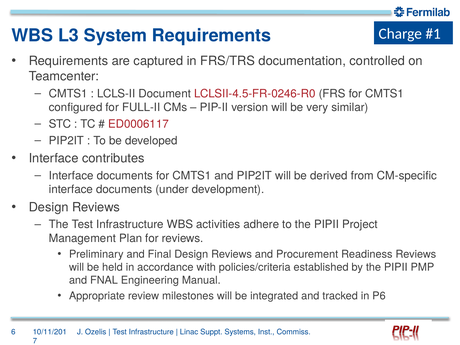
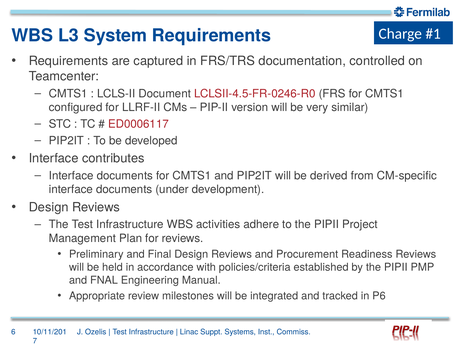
FULL-II: FULL-II -> LLRF-II
